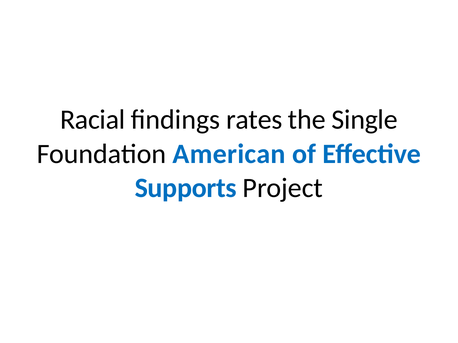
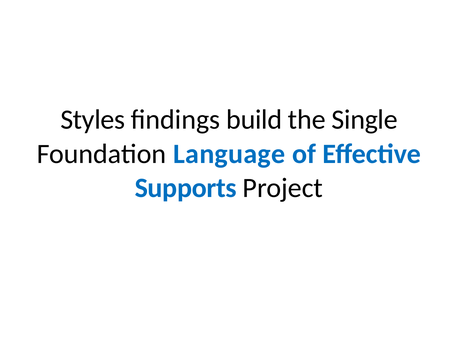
Racial: Racial -> Styles
rates: rates -> build
American: American -> Language
